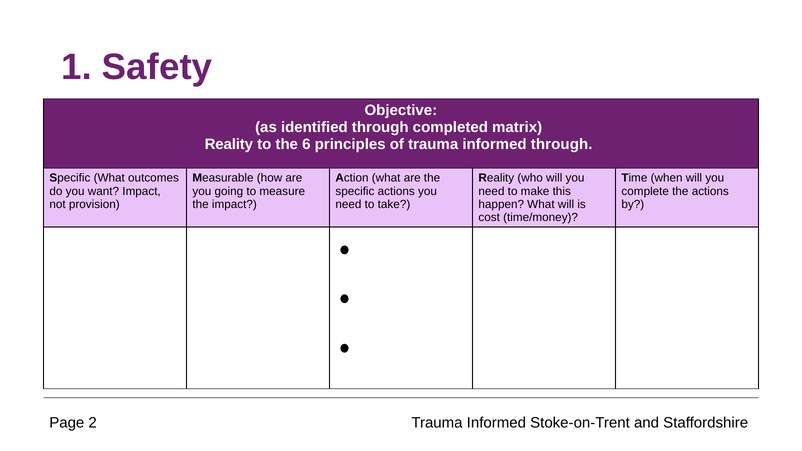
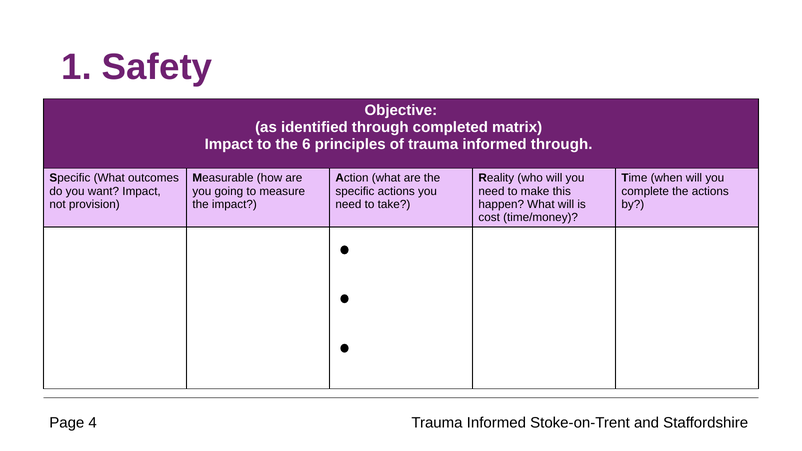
Reality at (229, 144): Reality -> Impact
2: 2 -> 4
